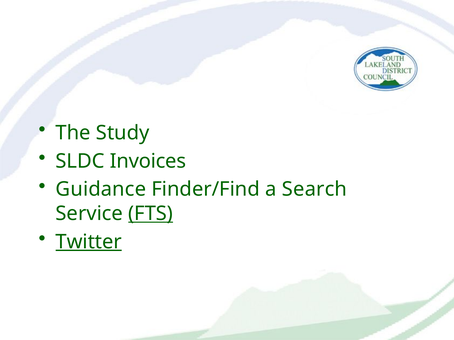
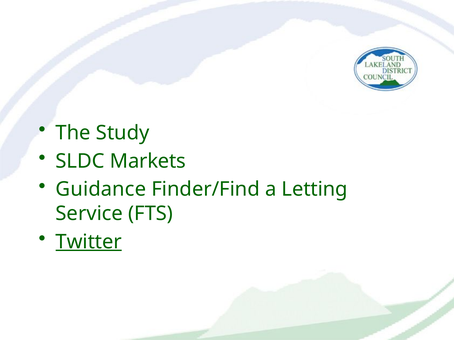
Invoices: Invoices -> Markets
Search: Search -> Letting
FTS underline: present -> none
